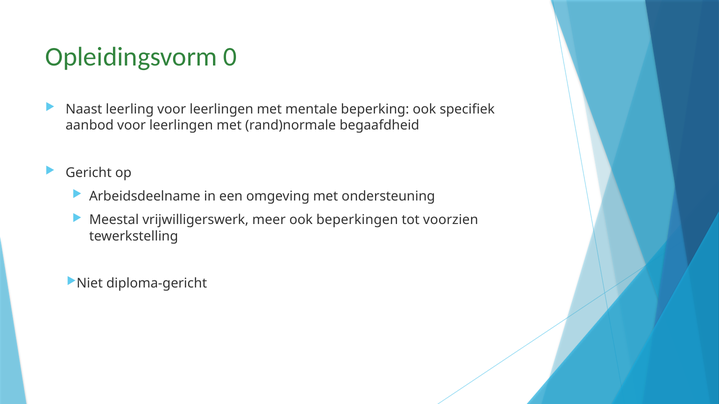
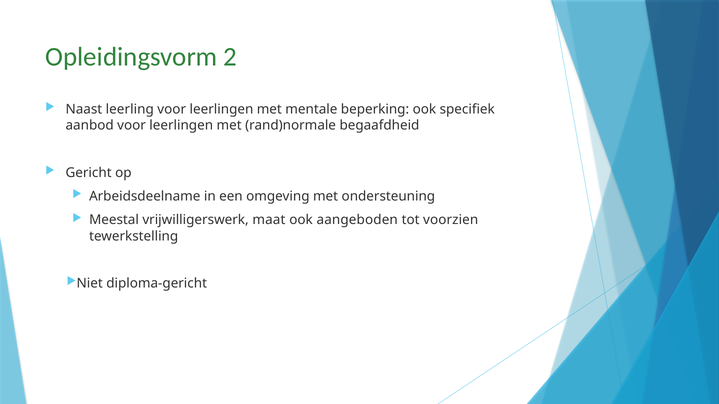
0: 0 -> 2
meer: meer -> maat
beperkingen: beperkingen -> aangeboden
